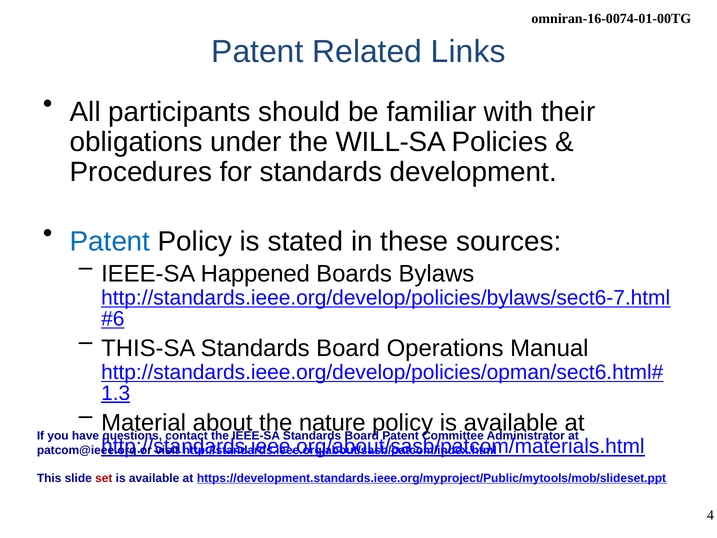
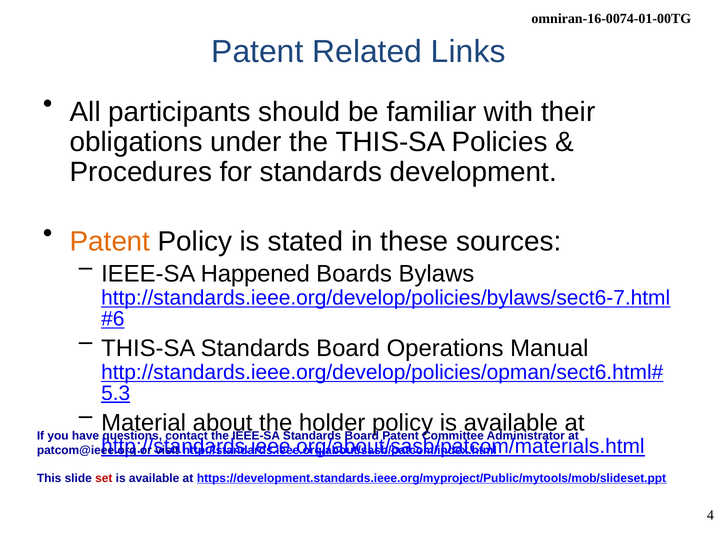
the WILL-SA: WILL-SA -> THIS-SA
Patent at (110, 241) colour: blue -> orange
1.3: 1.3 -> 5.3
nature: nature -> holder
